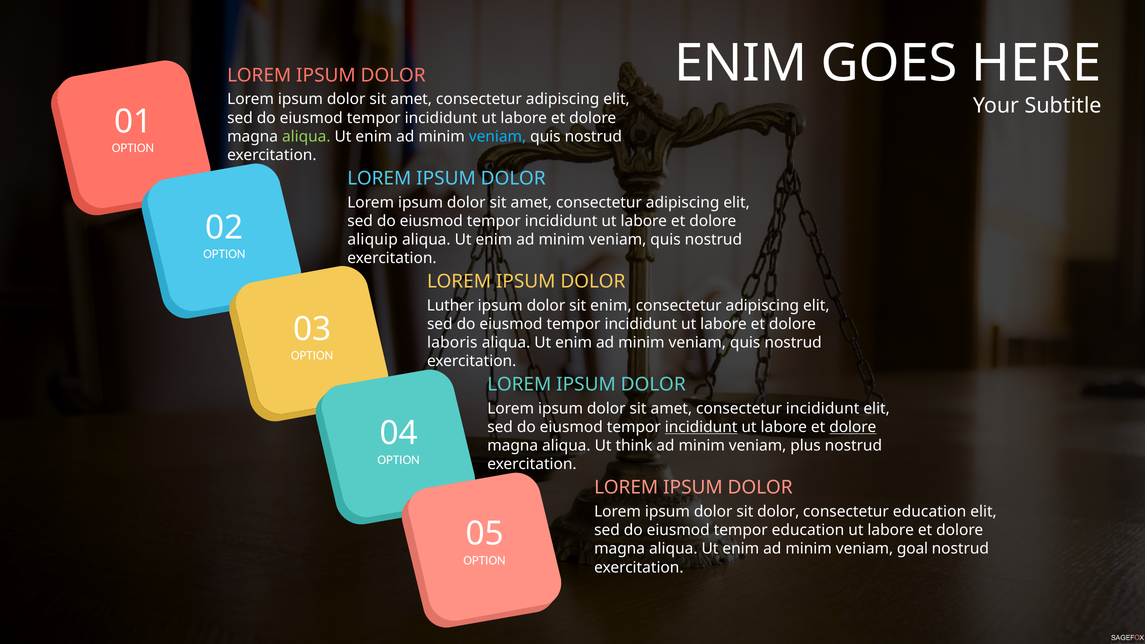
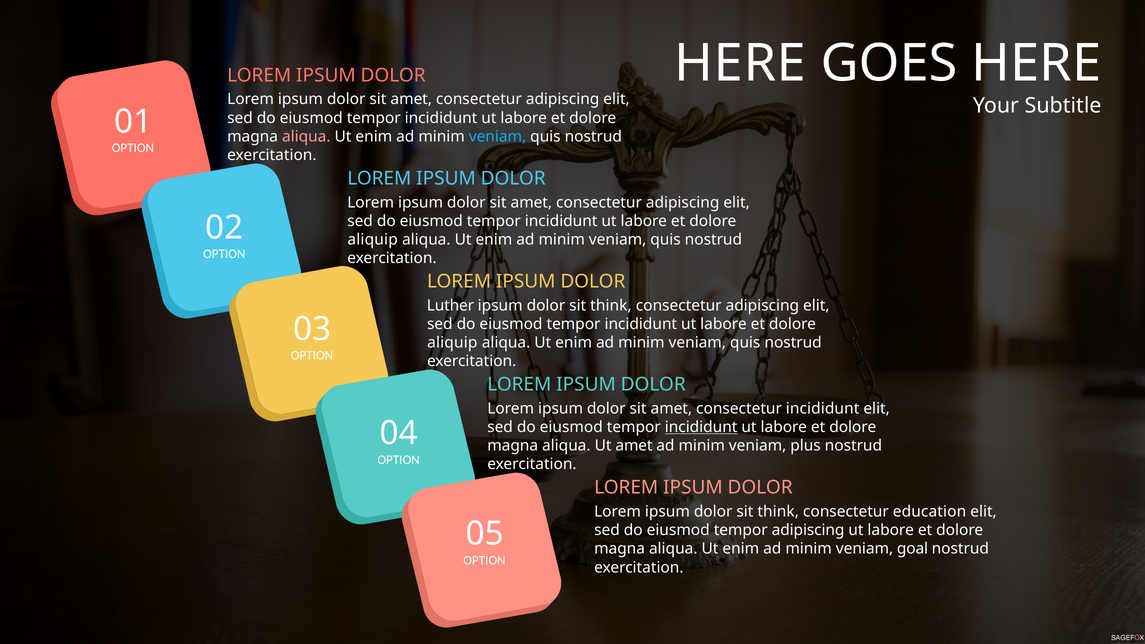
ENIM at (741, 64): ENIM -> HERE
aliqua at (306, 137) colour: light green -> pink
enim at (611, 305): enim -> think
laboris at (452, 343): laboris -> aliquip
dolore at (853, 427) underline: present -> none
Ut think: think -> amet
dolor at (778, 512): dolor -> think
tempor education: education -> adipiscing
